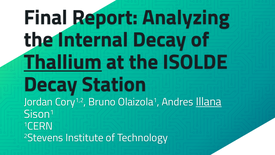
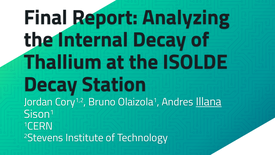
Thallium underline: present -> none
